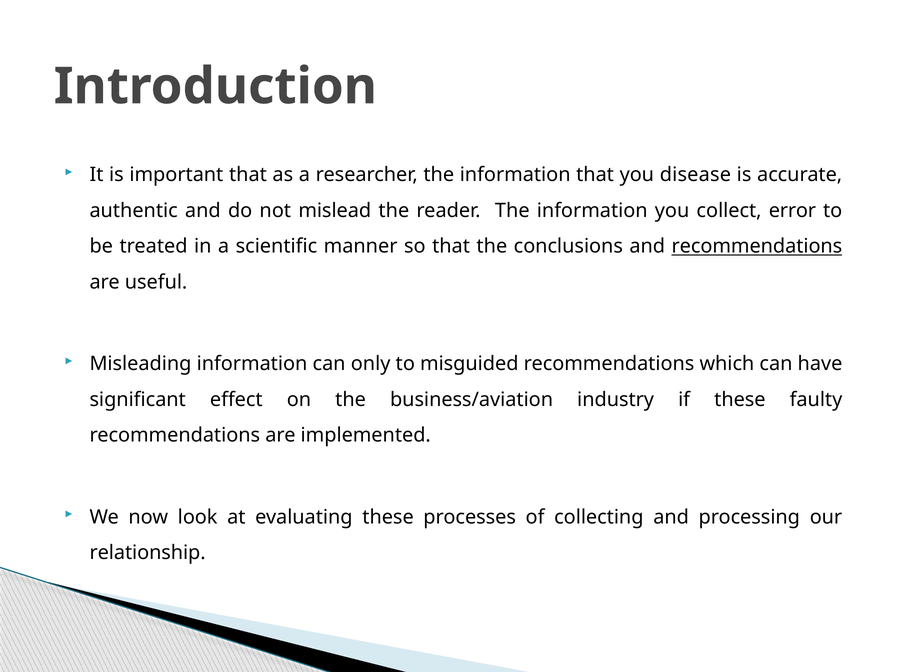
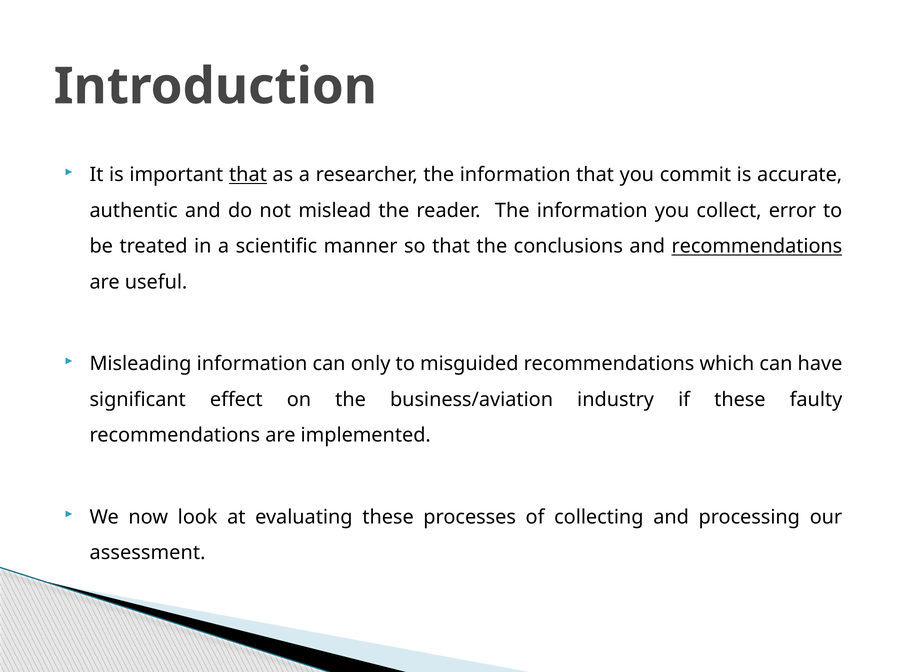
that at (248, 175) underline: none -> present
disease: disease -> commit
relationship: relationship -> assessment
